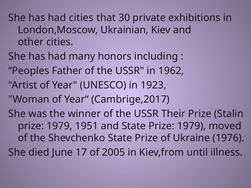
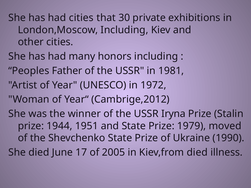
London,Moscow Ukrainian: Ukrainian -> Including
1962: 1962 -> 1981
1923: 1923 -> 1972
Cambrige,2017: Cambrige,2017 -> Cambrige,2012
Their: Their -> Iryna
1979 at (60, 126): 1979 -> 1944
1976: 1976 -> 1990
Kiev,from until: until -> died
